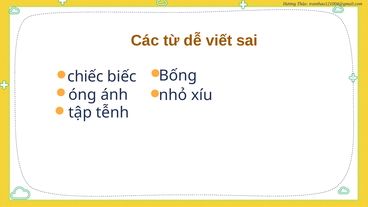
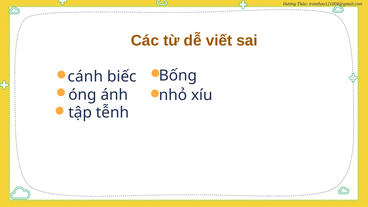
chiếc: chiếc -> cánh
